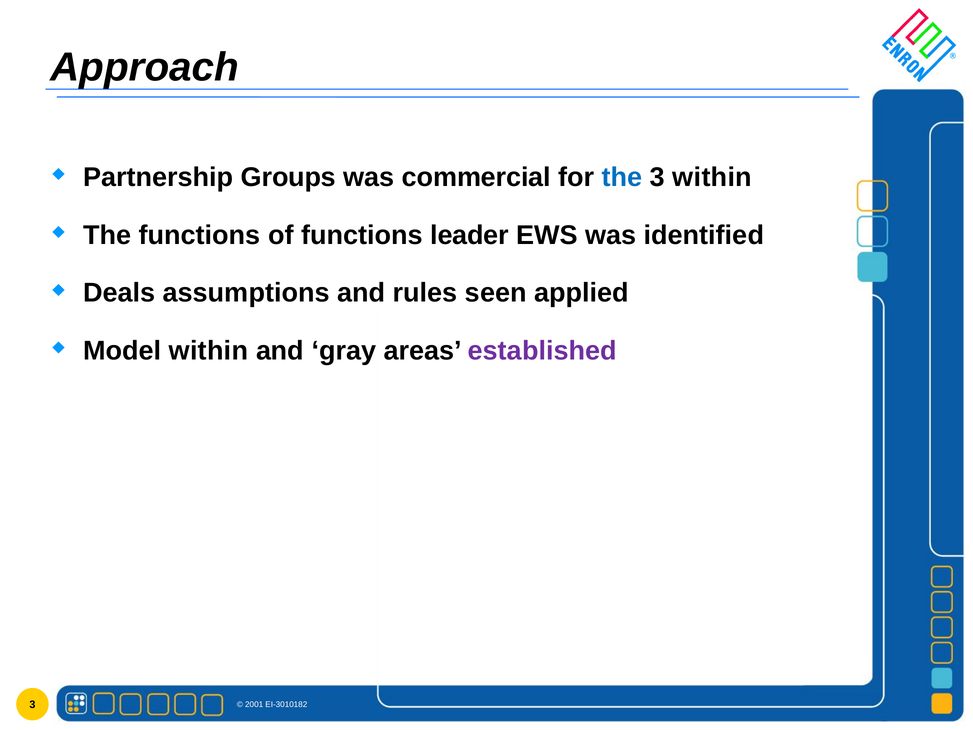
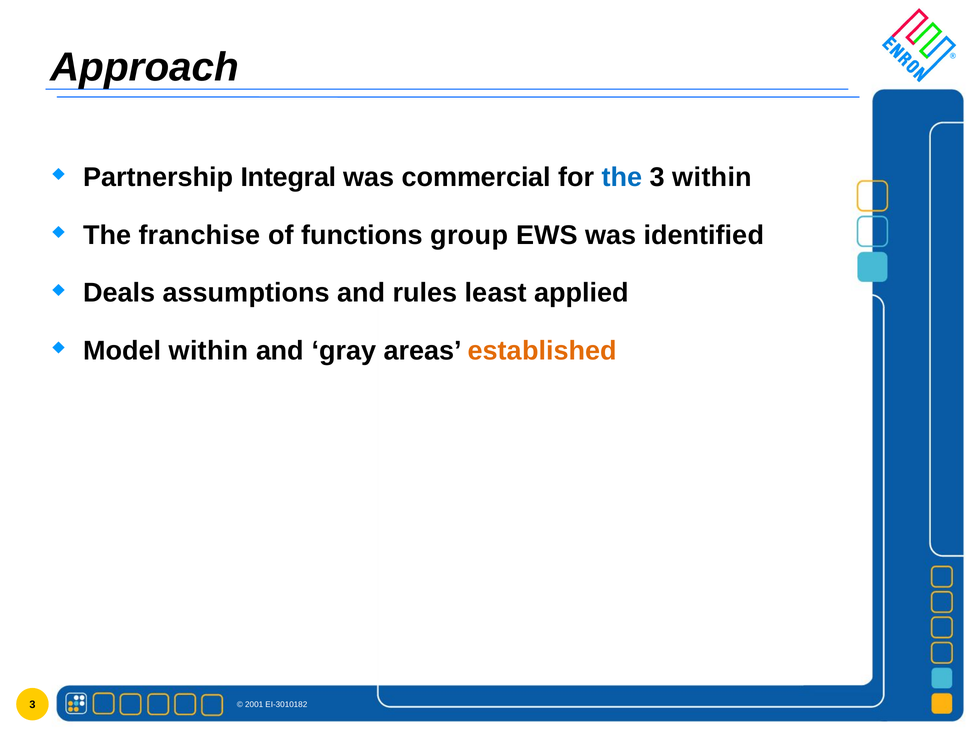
Groups: Groups -> Integral
The functions: functions -> franchise
leader: leader -> group
seen: seen -> least
established colour: purple -> orange
